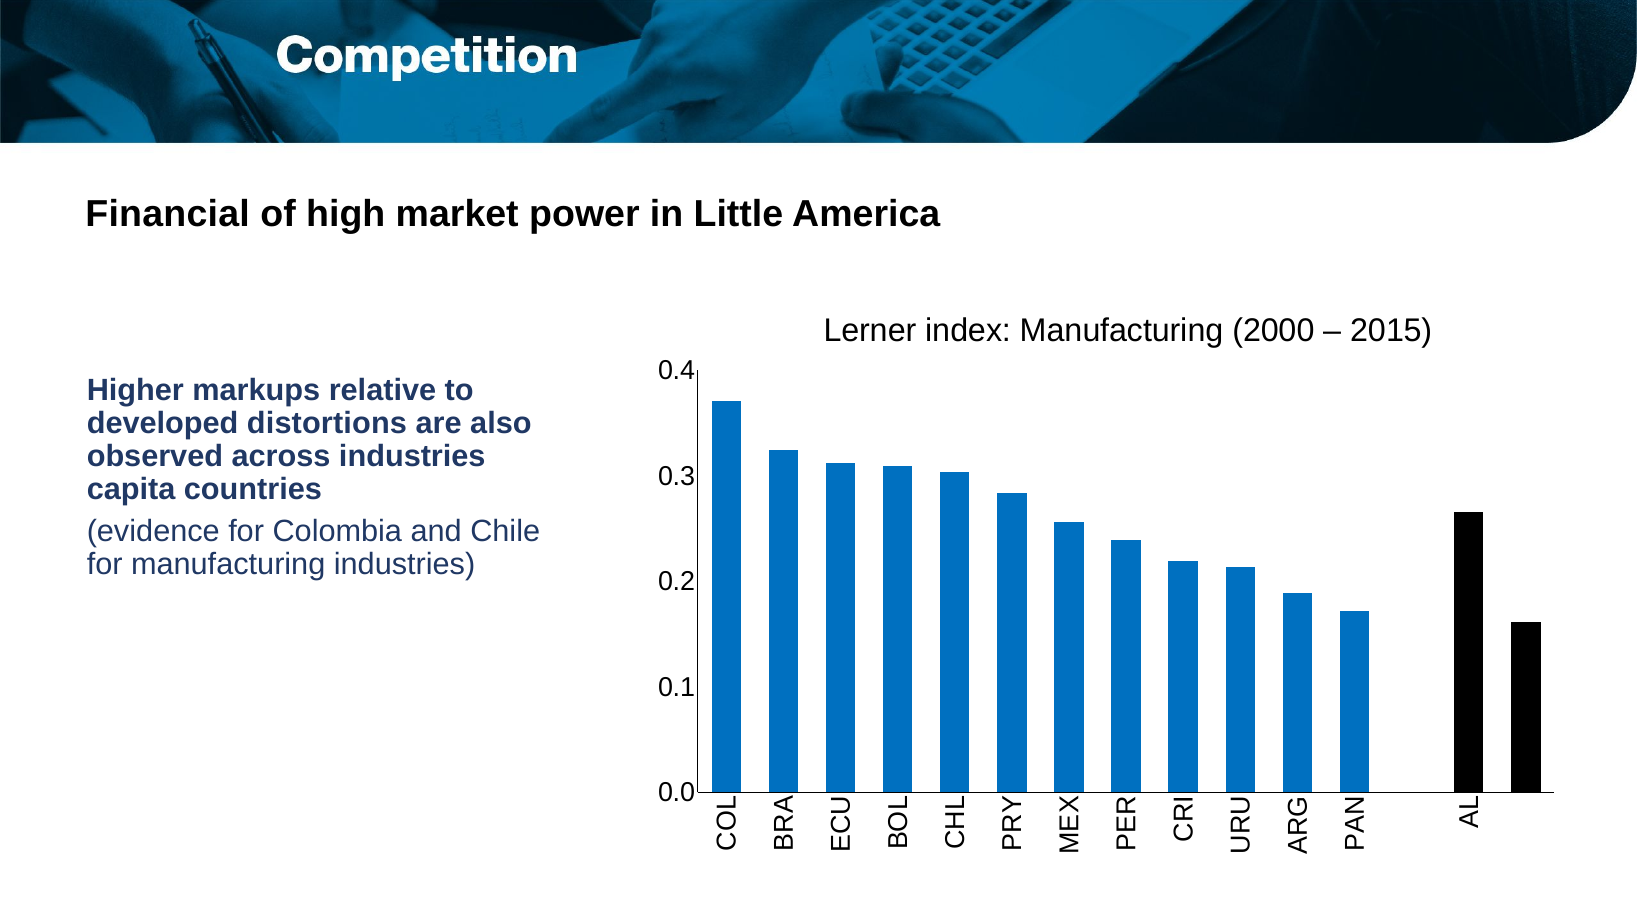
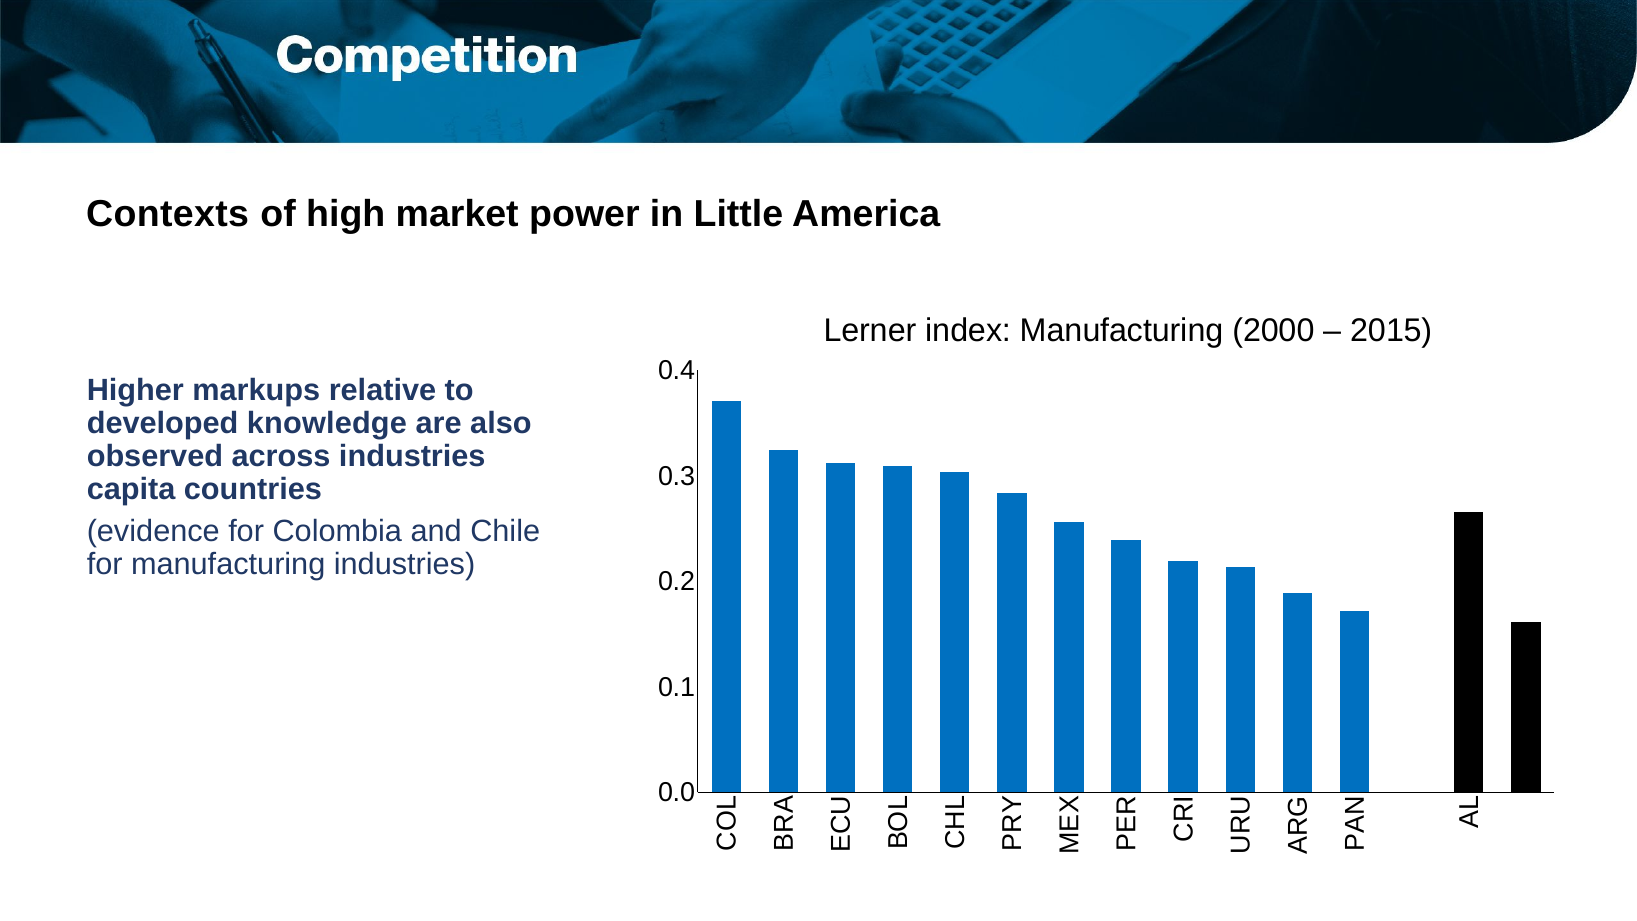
Financial: Financial -> Contexts
distortions: distortions -> knowledge
